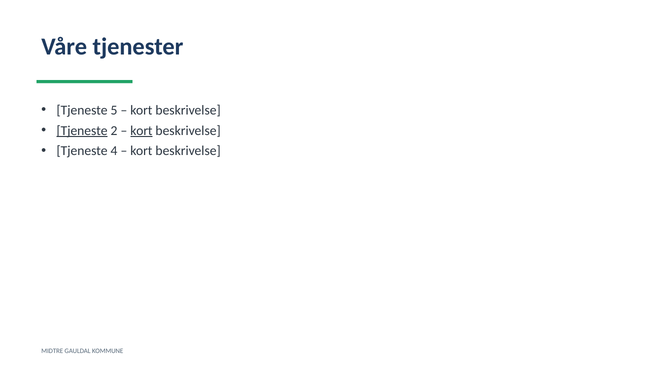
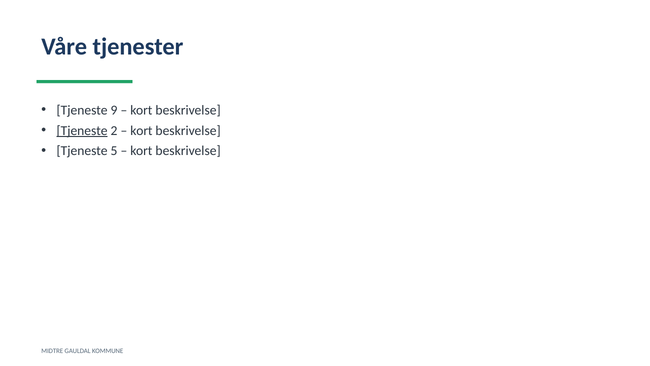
5: 5 -> 9
kort at (141, 130) underline: present -> none
4: 4 -> 5
